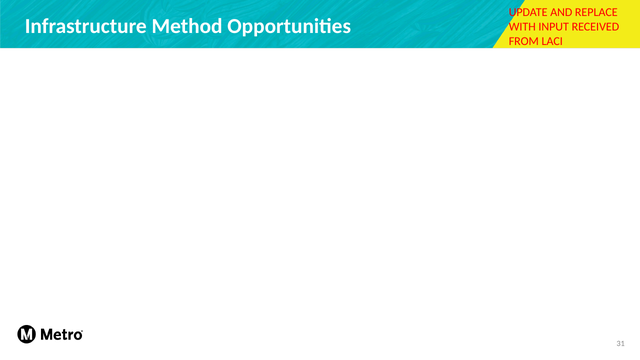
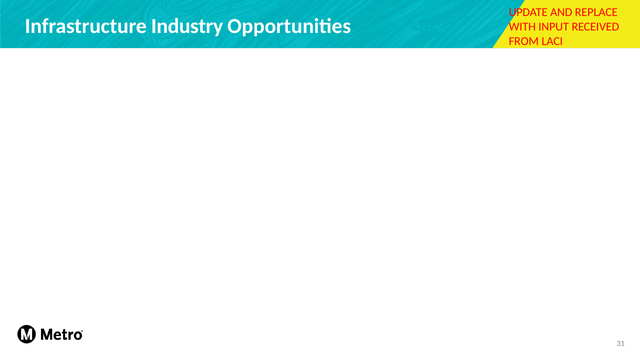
Method: Method -> Industry
